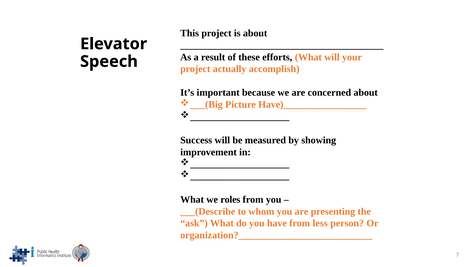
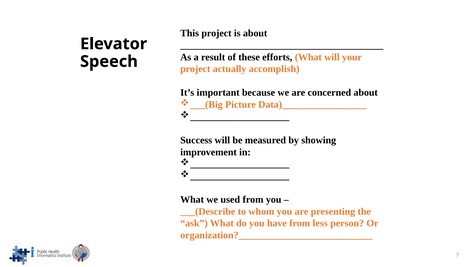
Have)_________________: Have)_________________ -> Data)_________________
roles: roles -> used
